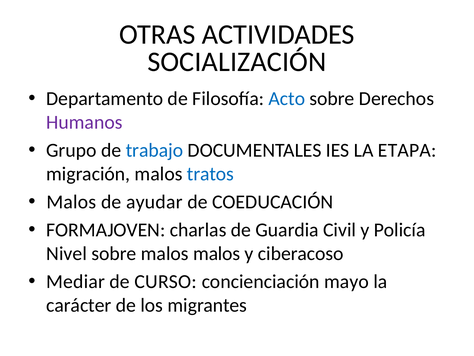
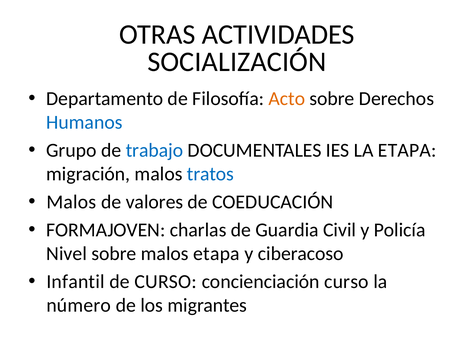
Acto colour: blue -> orange
Humanos colour: purple -> blue
ayudar: ayudar -> valores
malos malos: malos -> etapa
Mediar: Mediar -> Infantil
concienciación mayo: mayo -> curso
carácter: carácter -> número
